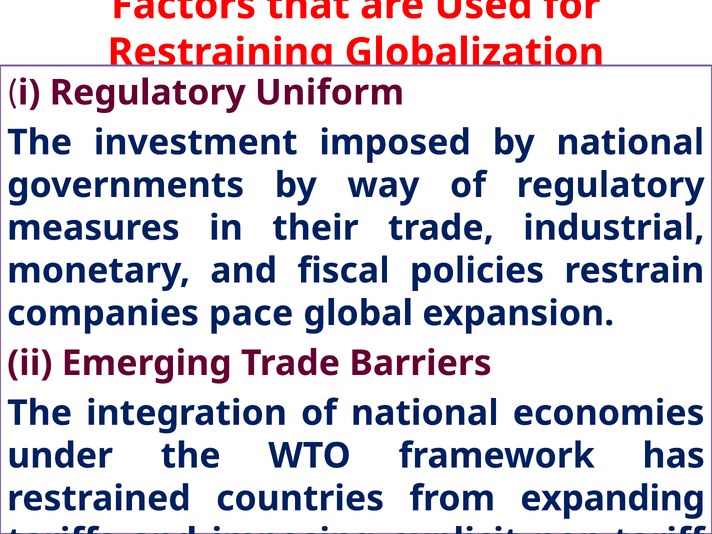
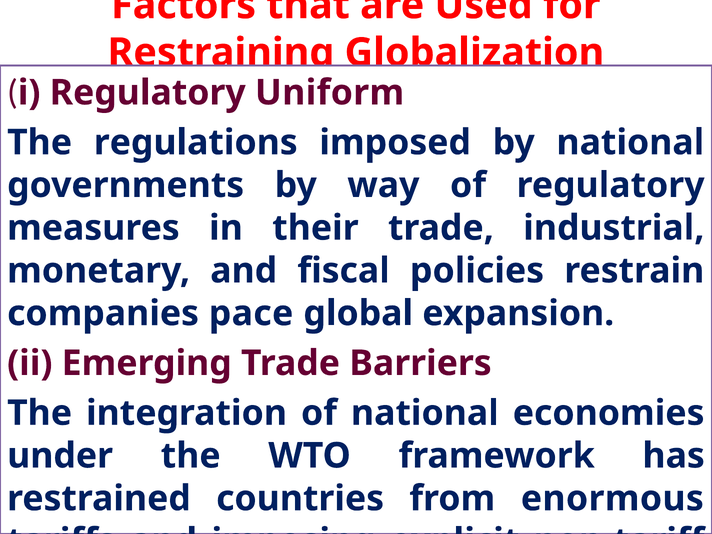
investment: investment -> regulations
expanding: expanding -> enormous
